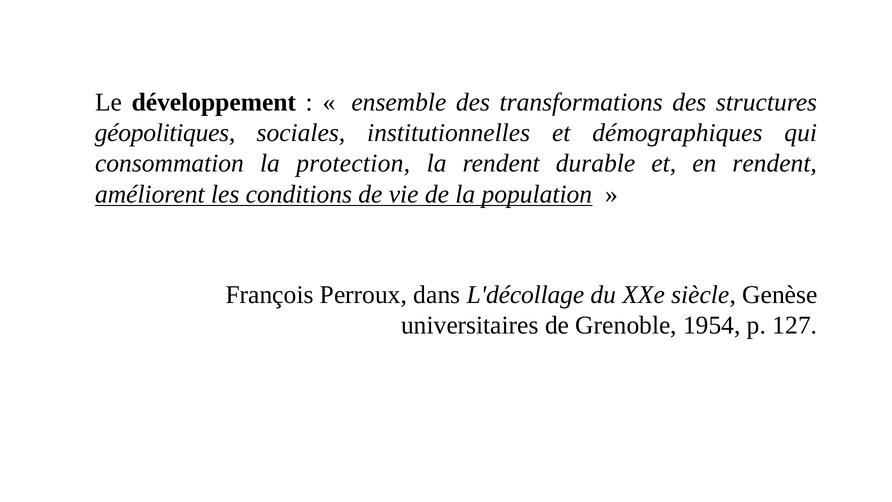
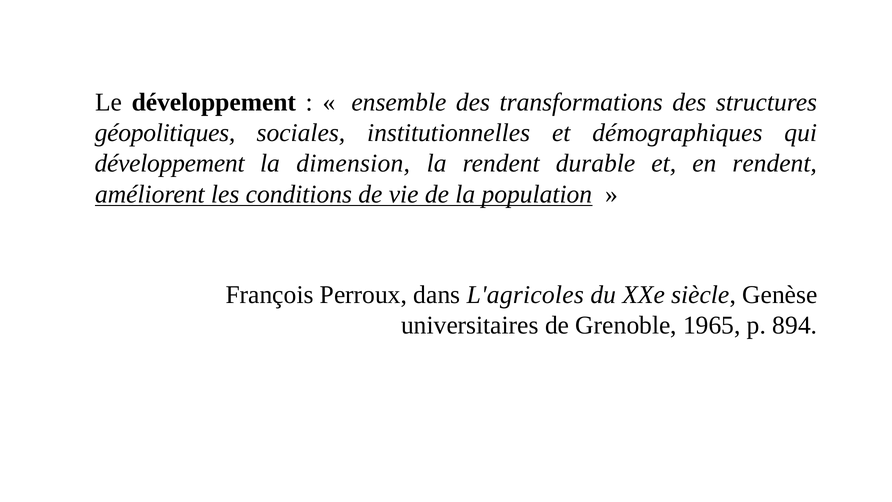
consommation at (169, 163): consommation -> développement
protection: protection -> dimension
L'décollage: L'décollage -> L'agricoles
1954: 1954 -> 1965
127: 127 -> 894
